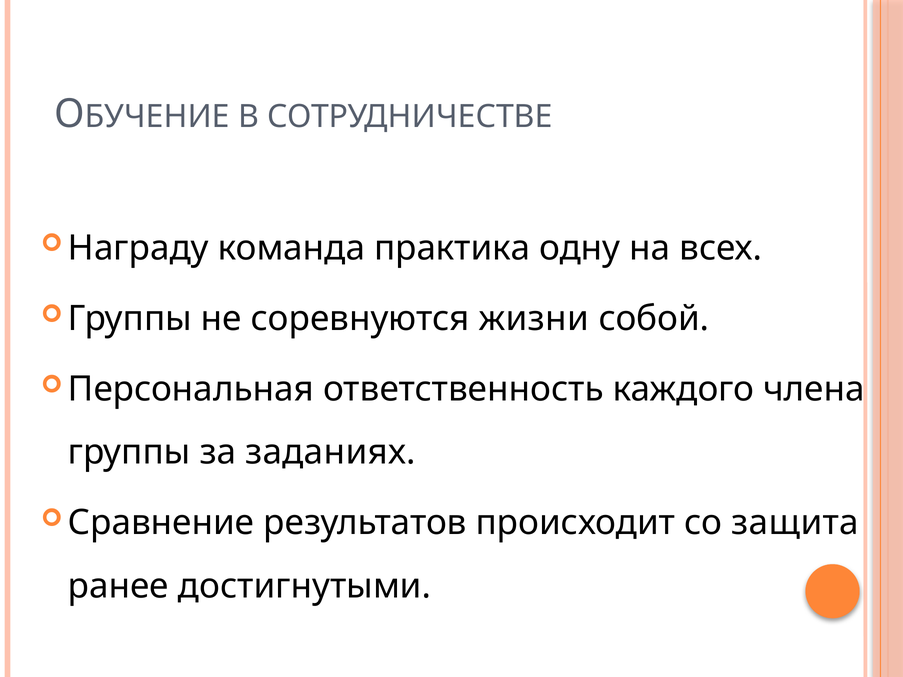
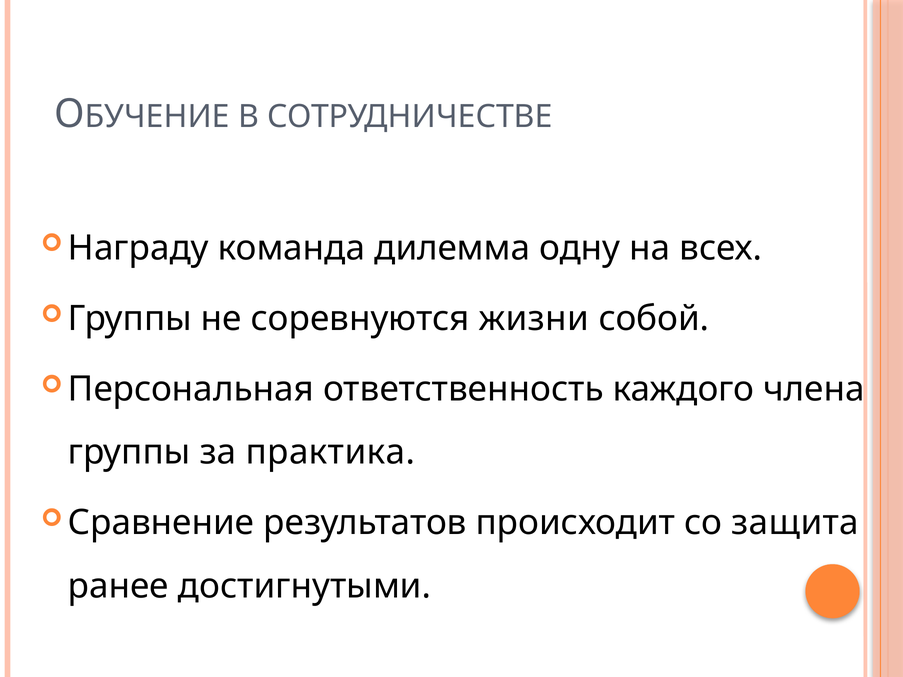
практика: практика -> дилемма
заданиях: заданиях -> практика
